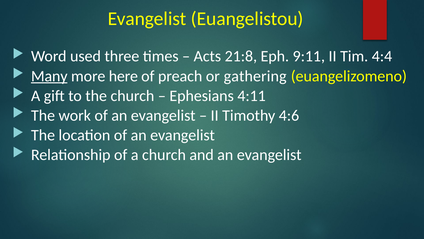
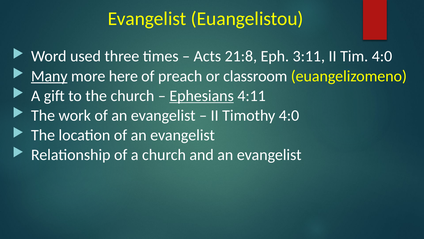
9:11: 9:11 -> 3:11
Tim 4:4: 4:4 -> 4:0
gathering: gathering -> classroom
Ephesians underline: none -> present
Timothy 4:6: 4:6 -> 4:0
